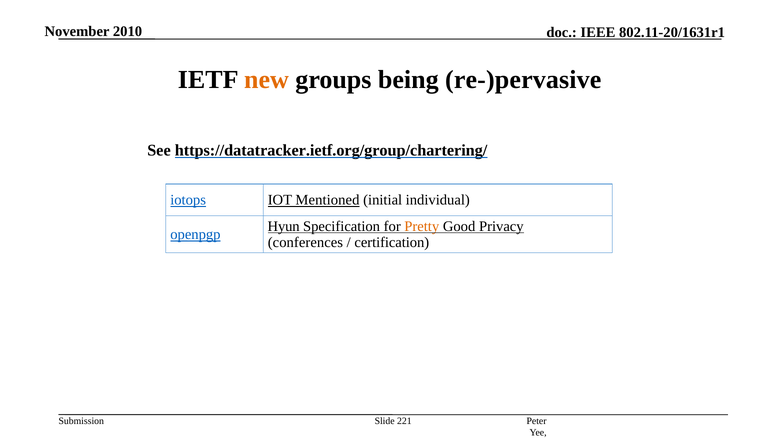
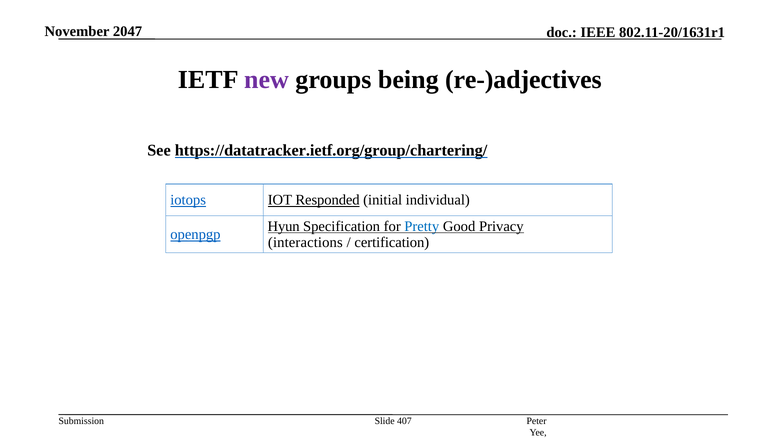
2010: 2010 -> 2047
new colour: orange -> purple
re-)pervasive: re-)pervasive -> re-)adjectives
Mentioned: Mentioned -> Responded
Pretty colour: orange -> blue
conferences: conferences -> interactions
221: 221 -> 407
